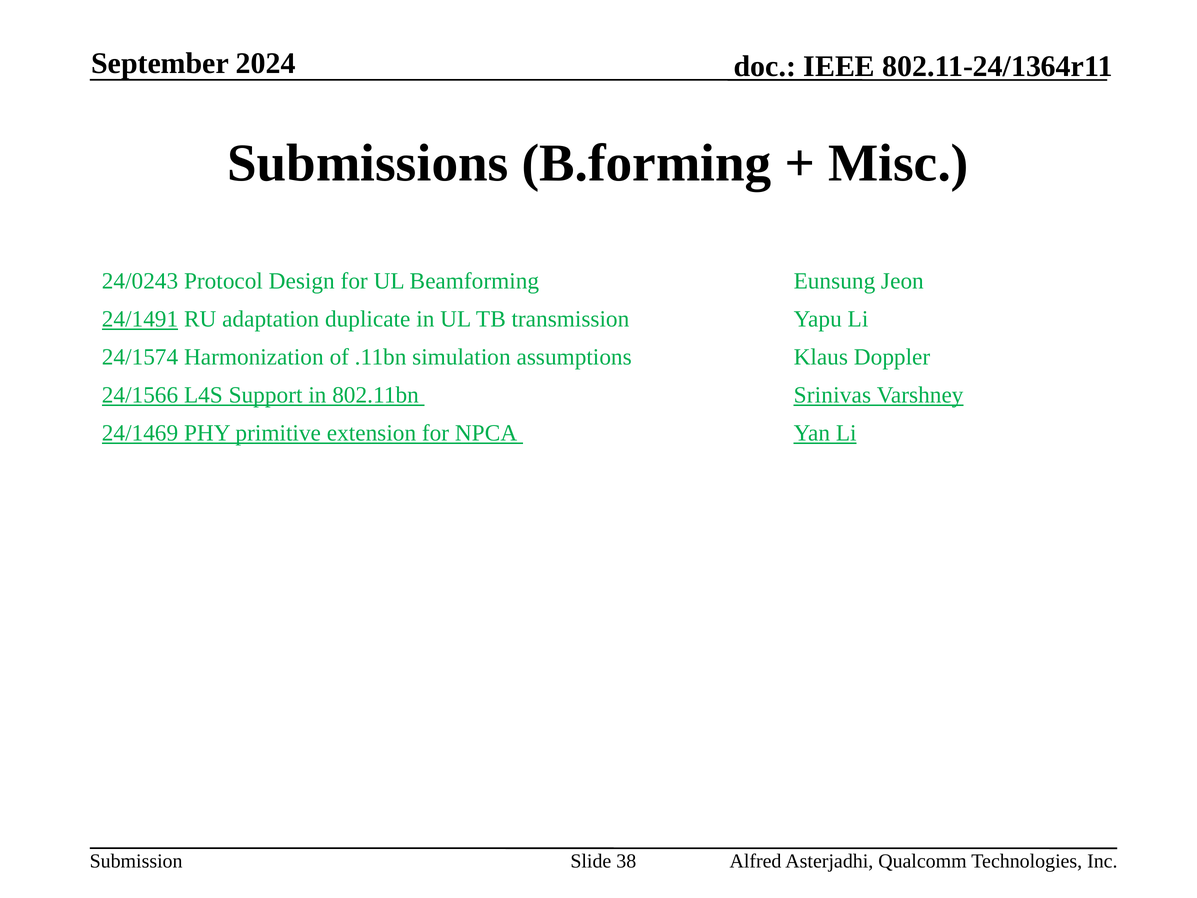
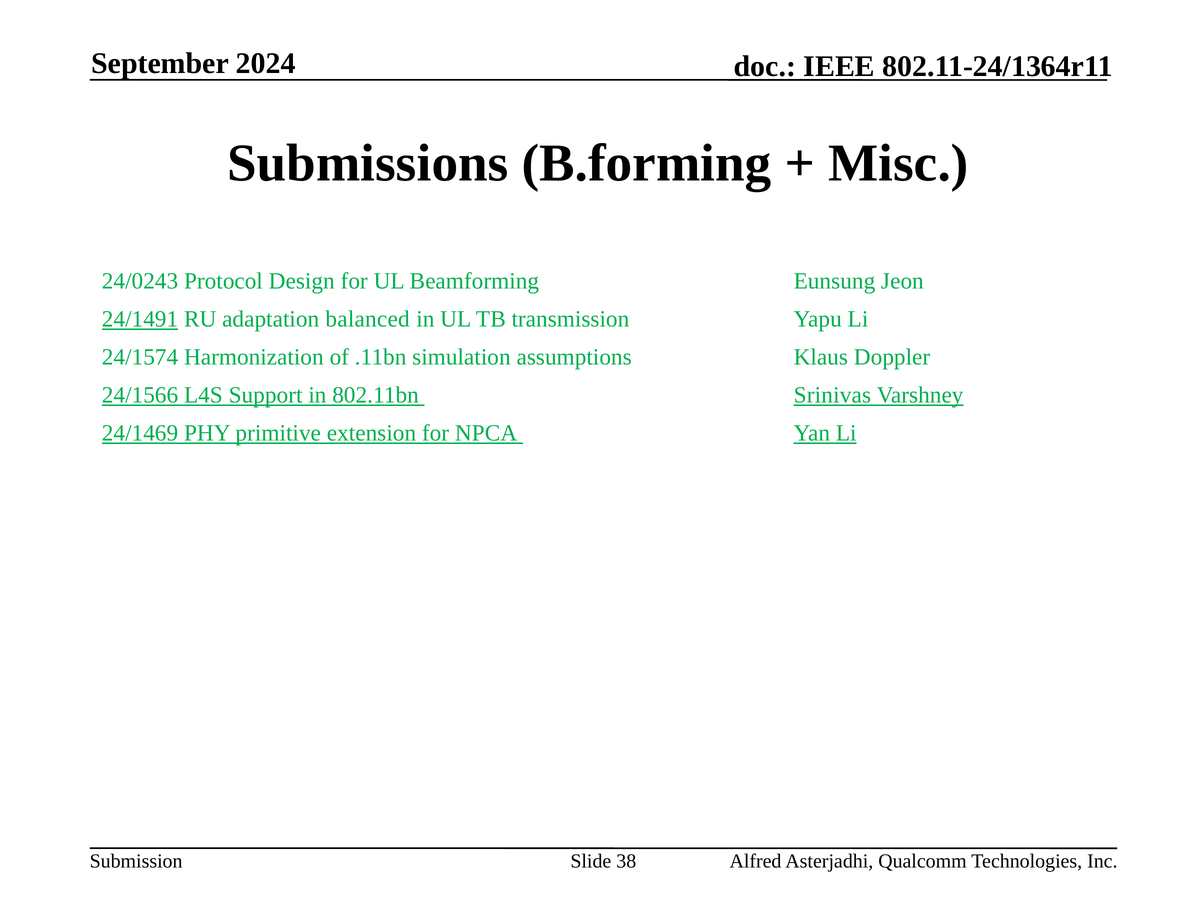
duplicate: duplicate -> balanced
